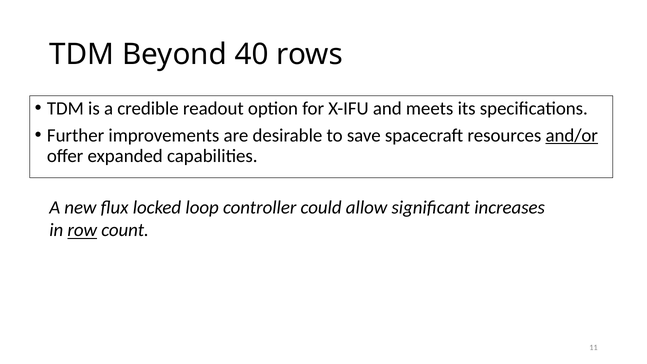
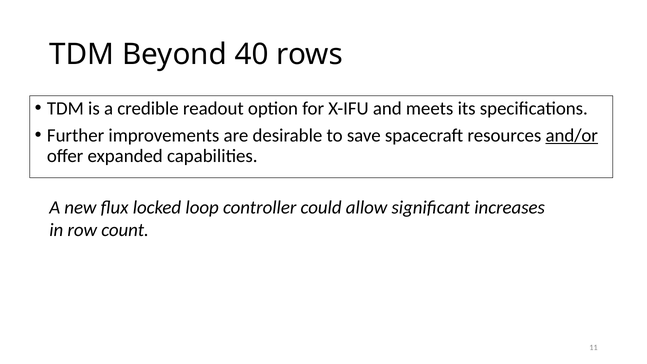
row underline: present -> none
